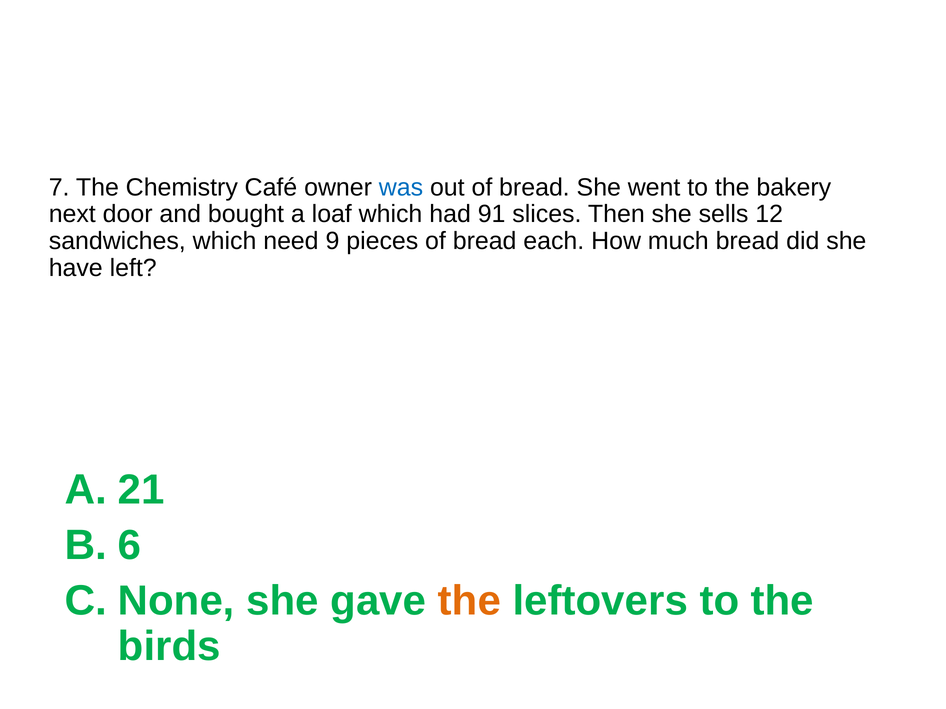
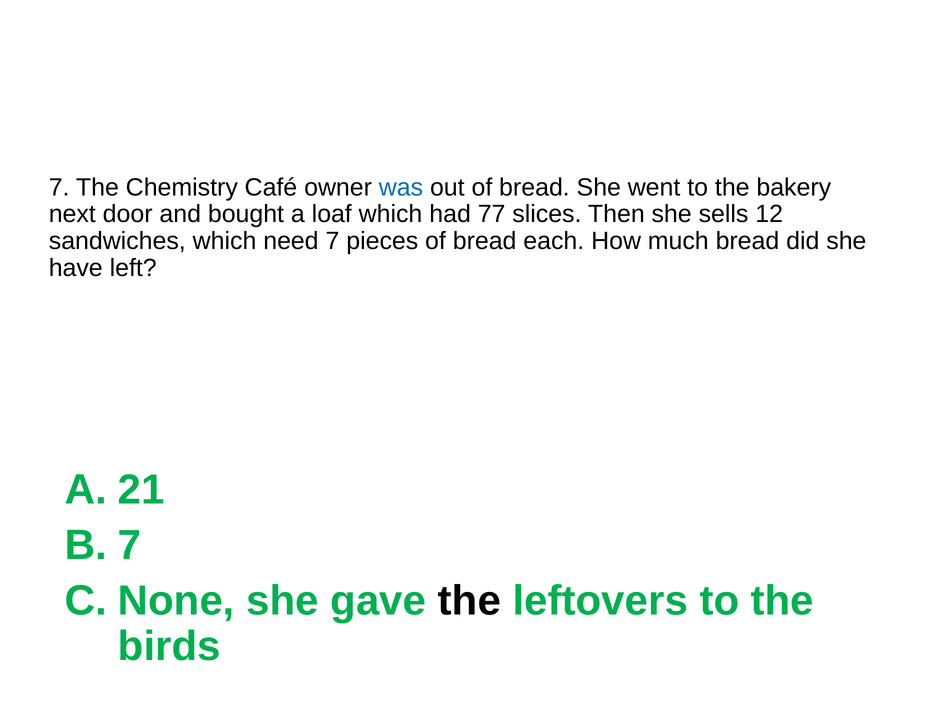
91: 91 -> 77
need 9: 9 -> 7
6 at (130, 546): 6 -> 7
the at (469, 601) colour: orange -> black
